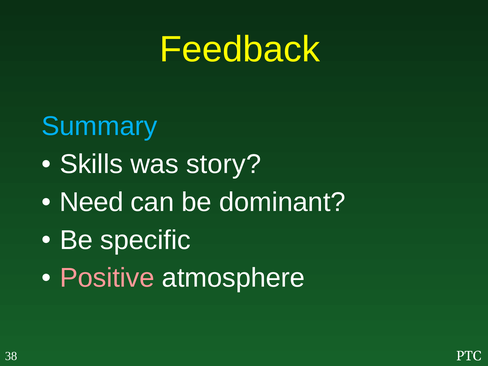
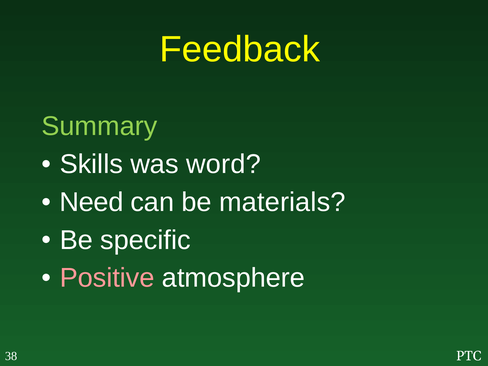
Summary colour: light blue -> light green
story: story -> word
dominant: dominant -> materials
